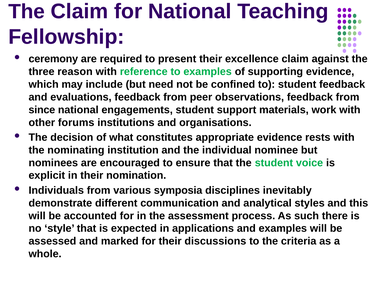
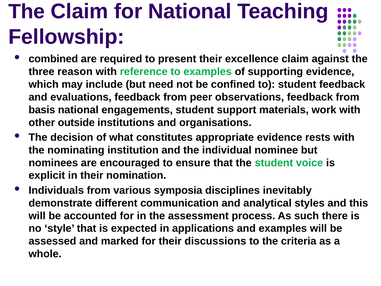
ceremony: ceremony -> combined
since: since -> basis
forums: forums -> outside
